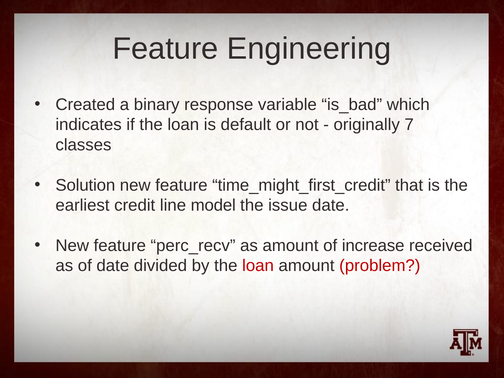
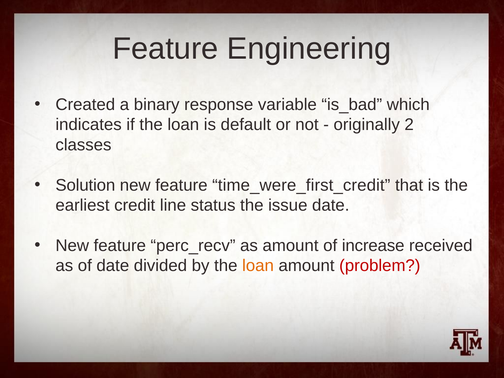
7: 7 -> 2
time_might_first_credit: time_might_first_credit -> time_were_first_credit
model: model -> status
loan at (258, 266) colour: red -> orange
